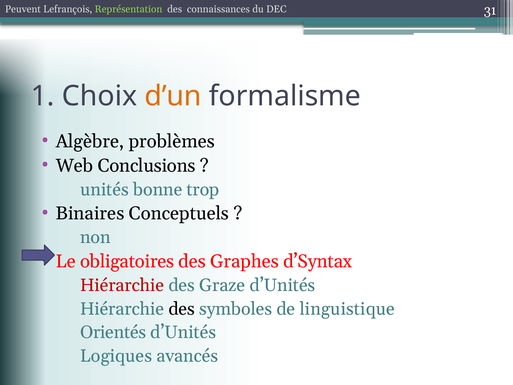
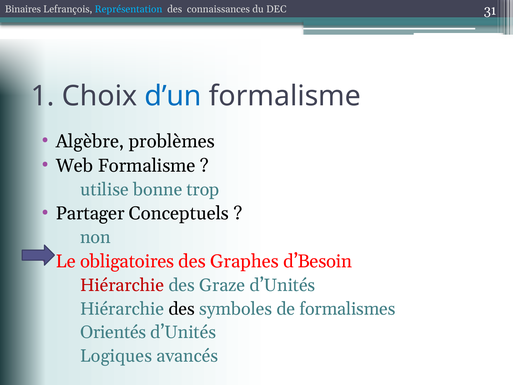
Peuvent: Peuvent -> Binaires
Représentation colour: light green -> light blue
d’un colour: orange -> blue
Web Conclusions: Conclusions -> Formalisme
unités: unités -> utilise
Binaires: Binaires -> Partager
d’Syntax: d’Syntax -> d’Besoin
linguistique: linguistique -> formalismes
